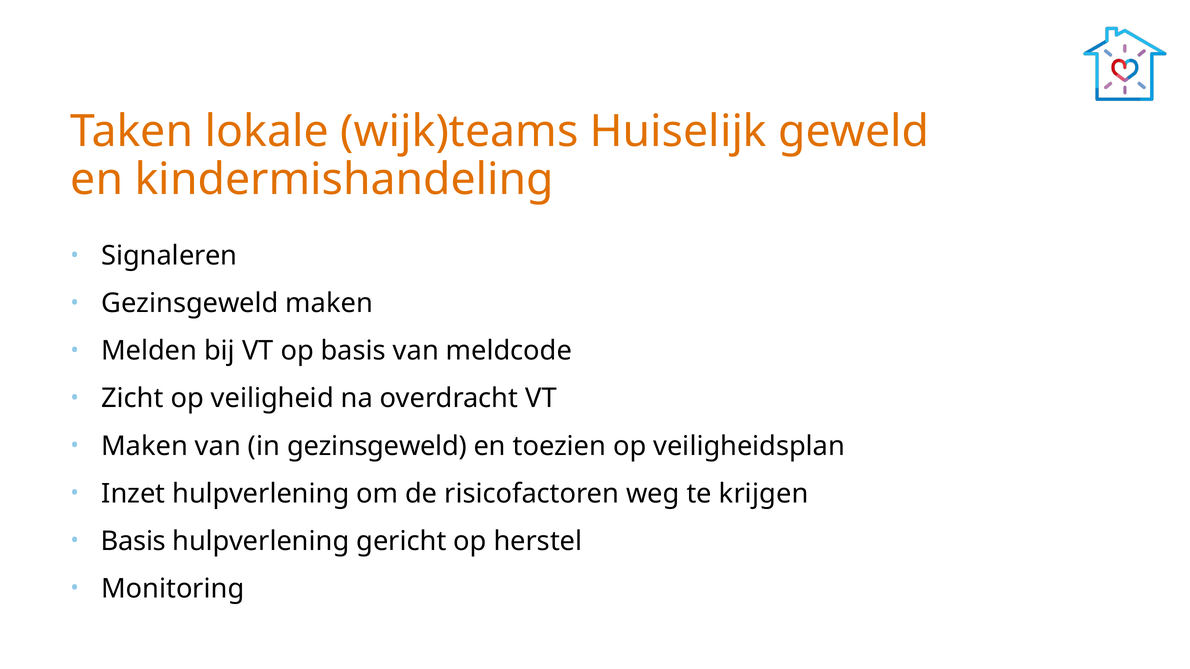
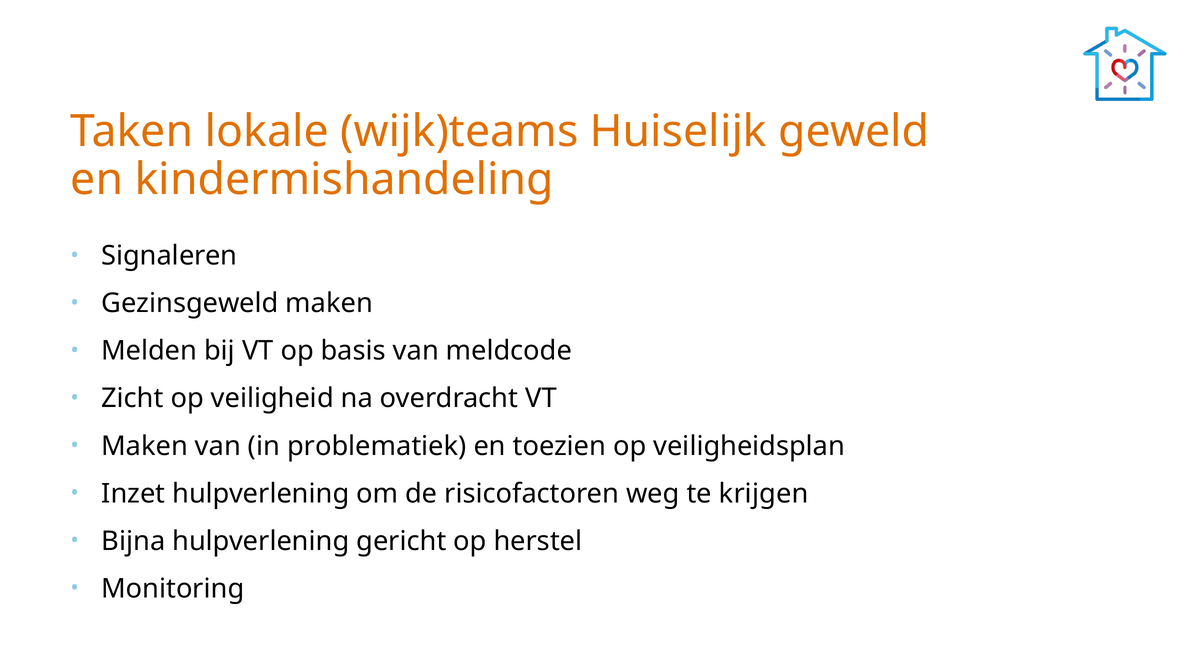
in gezinsgeweld: gezinsgeweld -> problematiek
Basis at (133, 541): Basis -> Bijna
